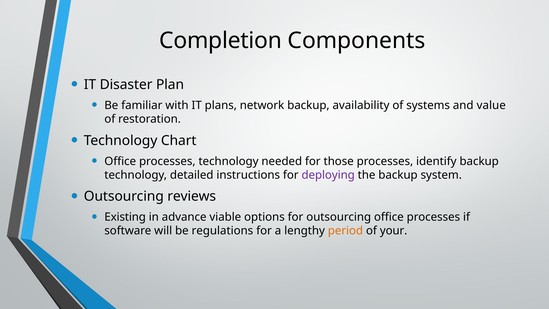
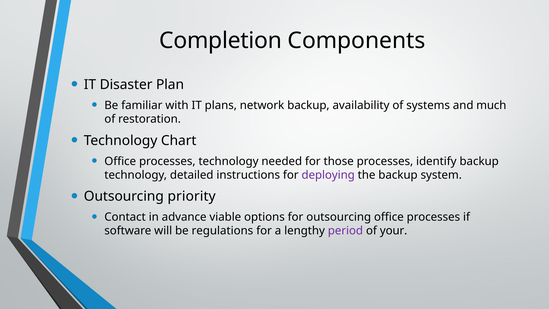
value: value -> much
reviews: reviews -> priority
Existing: Existing -> Contact
period colour: orange -> purple
